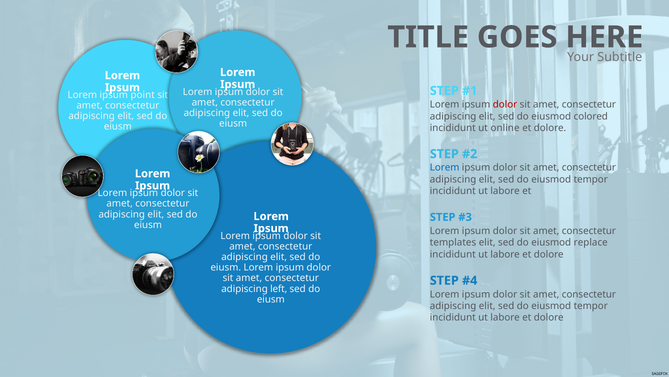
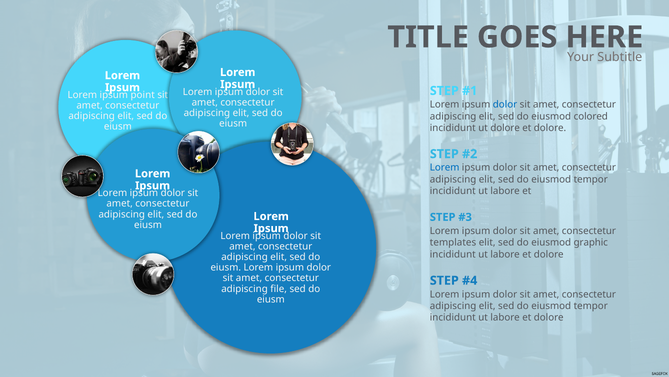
dolor at (505, 104) colour: red -> blue
ut online: online -> dolore
replace: replace -> graphic
left: left -> file
